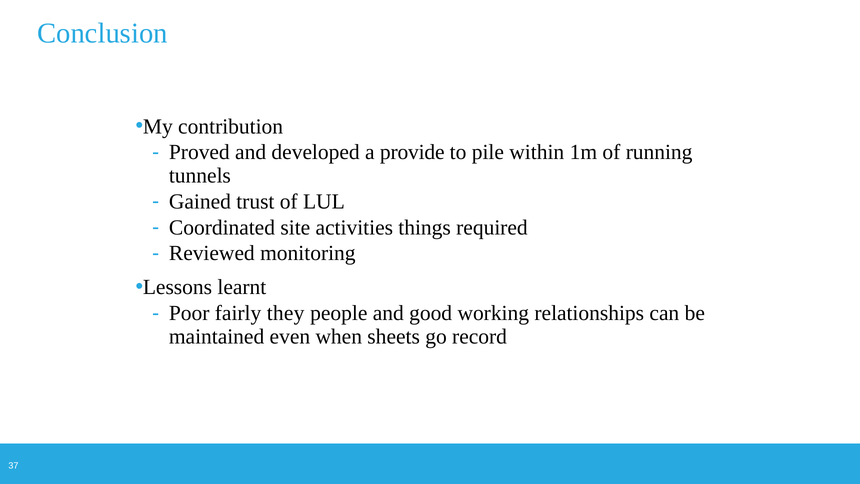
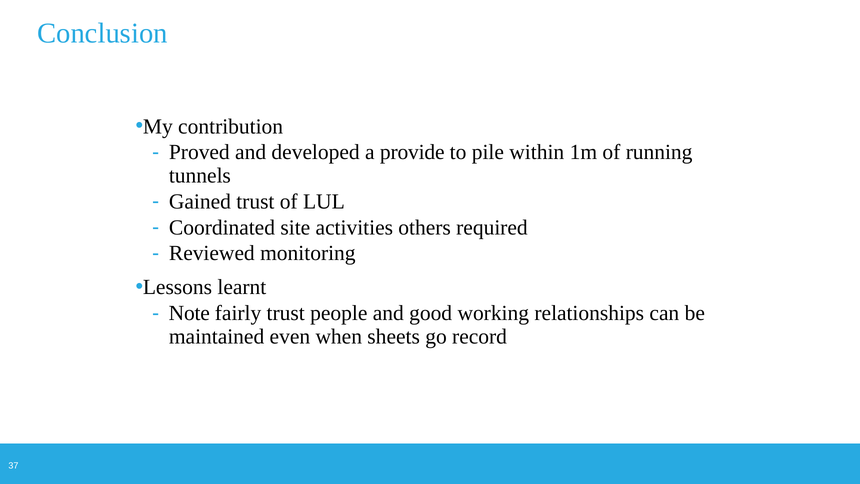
things: things -> others
Poor: Poor -> Note
fairly they: they -> trust
